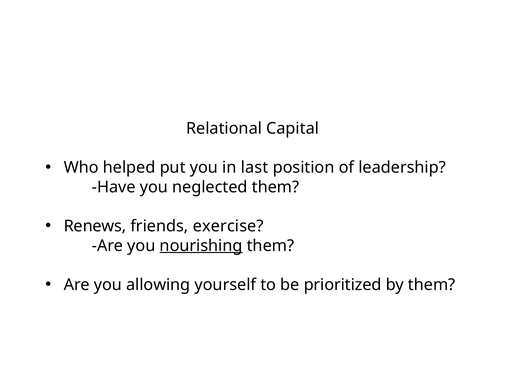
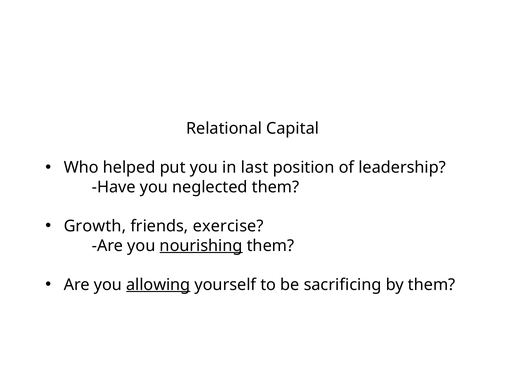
Renews: Renews -> Growth
allowing underline: none -> present
prioritized: prioritized -> sacrificing
